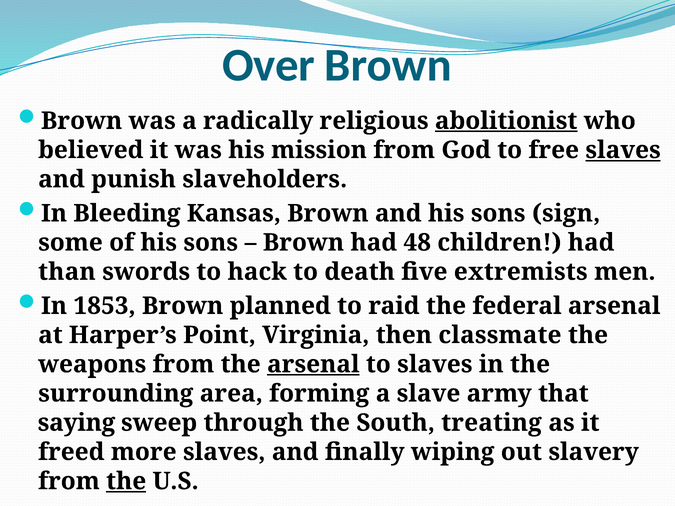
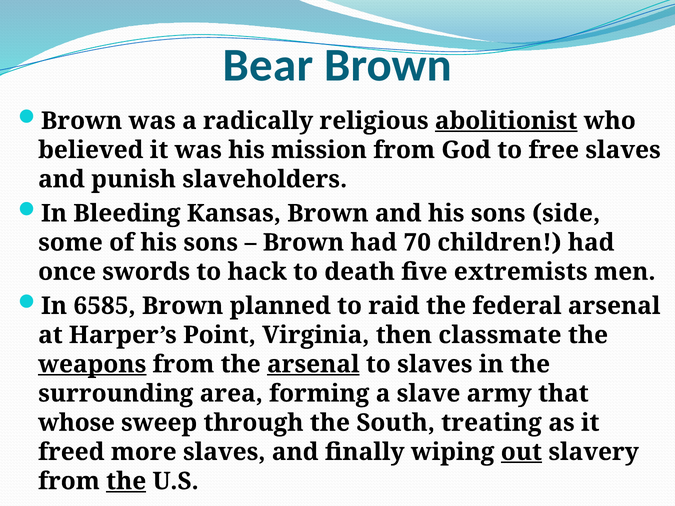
Over: Over -> Bear
slaves at (623, 150) underline: present -> none
sign: sign -> side
48: 48 -> 70
than: than -> once
1853: 1853 -> 6585
weapons underline: none -> present
saying: saying -> whose
out underline: none -> present
